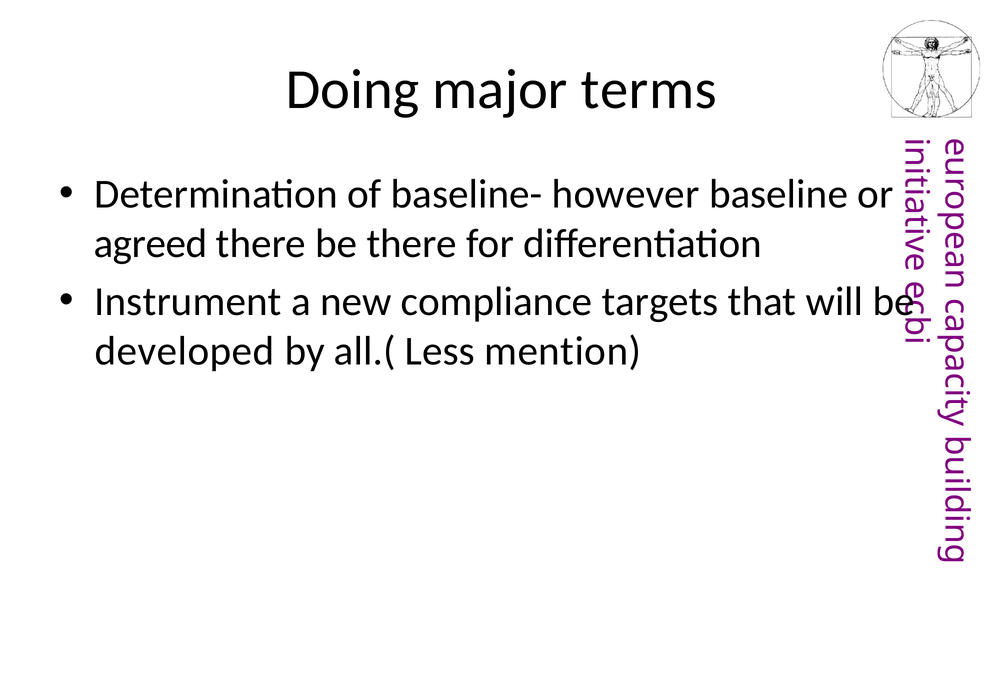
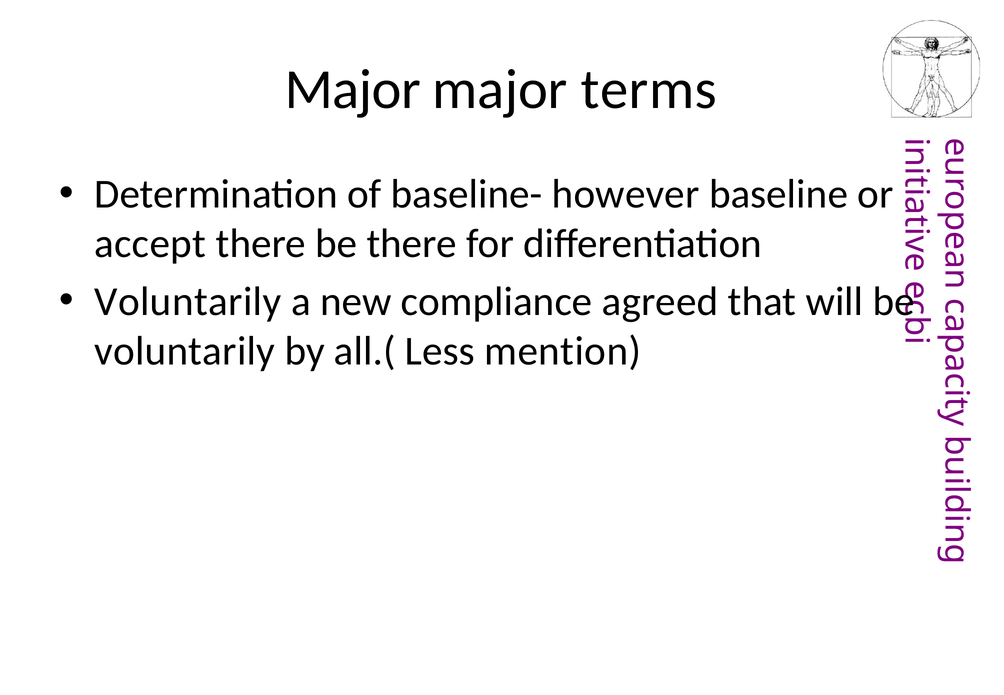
Doing at (352, 90): Doing -> Major
agreed: agreed -> accept
Instrument at (188, 302): Instrument -> Voluntarily
targets: targets -> agreed
developed at (185, 351): developed -> voluntarily
